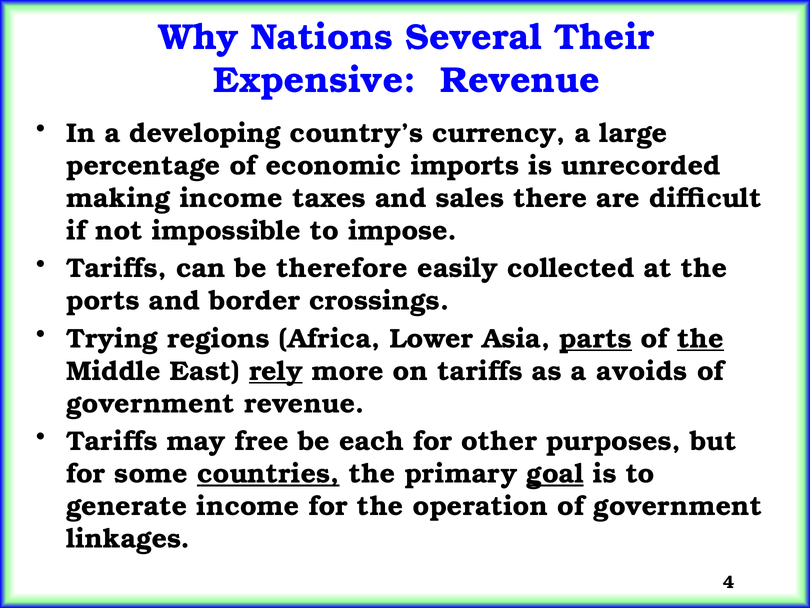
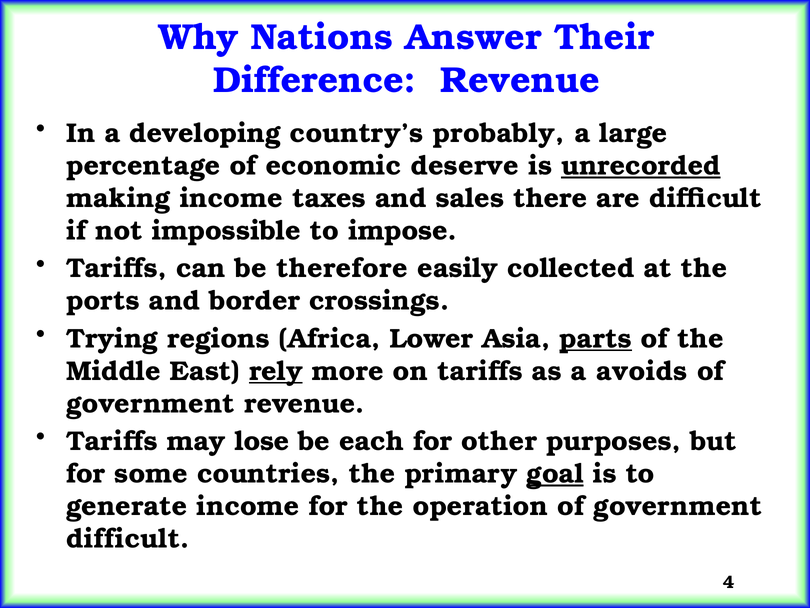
Several: Several -> Answer
Expensive: Expensive -> Difference
currency: currency -> probably
imports: imports -> deserve
unrecorded underline: none -> present
the at (700, 339) underline: present -> none
free: free -> lose
countries underline: present -> none
linkages at (128, 538): linkages -> difficult
